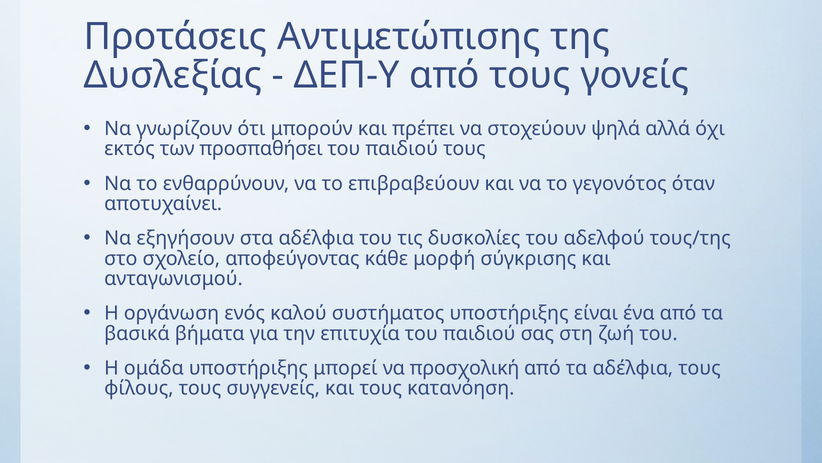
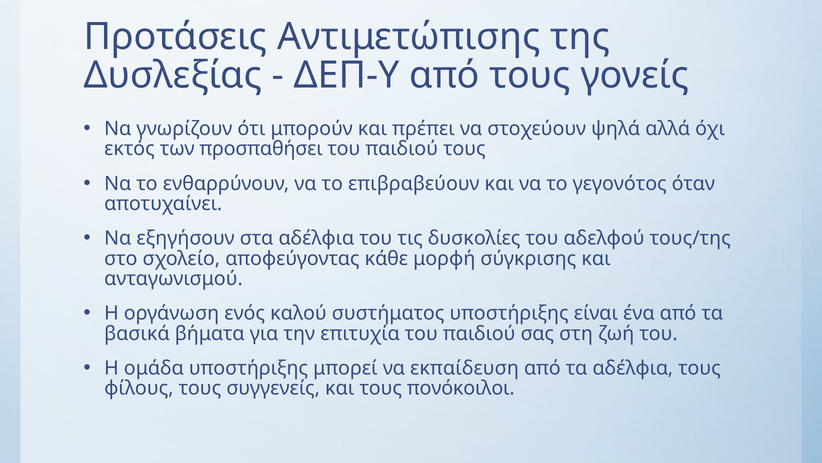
προσχολική: προσχολική -> εκπαίδευση
κατανόηση: κατανόηση -> πονόκοιλοι
